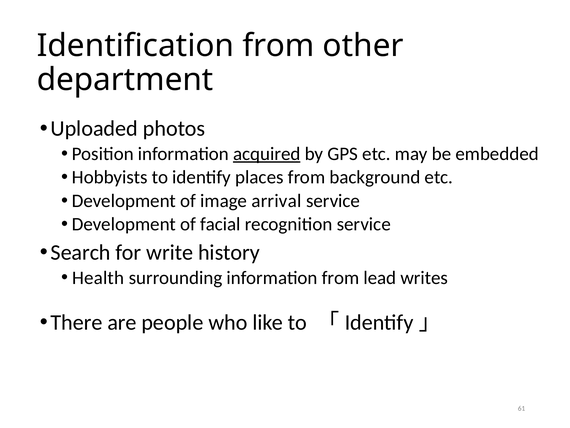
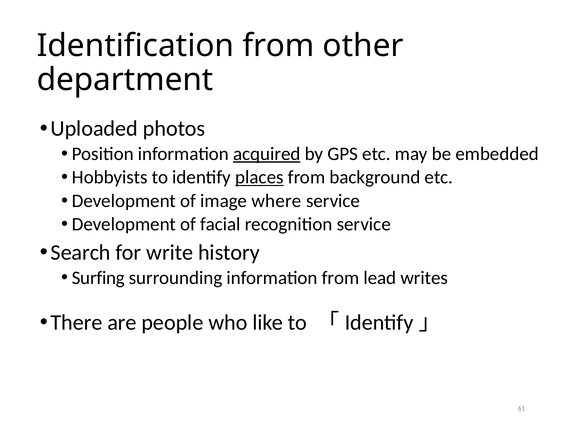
places underline: none -> present
arrival: arrival -> where
Health: Health -> Surfing
